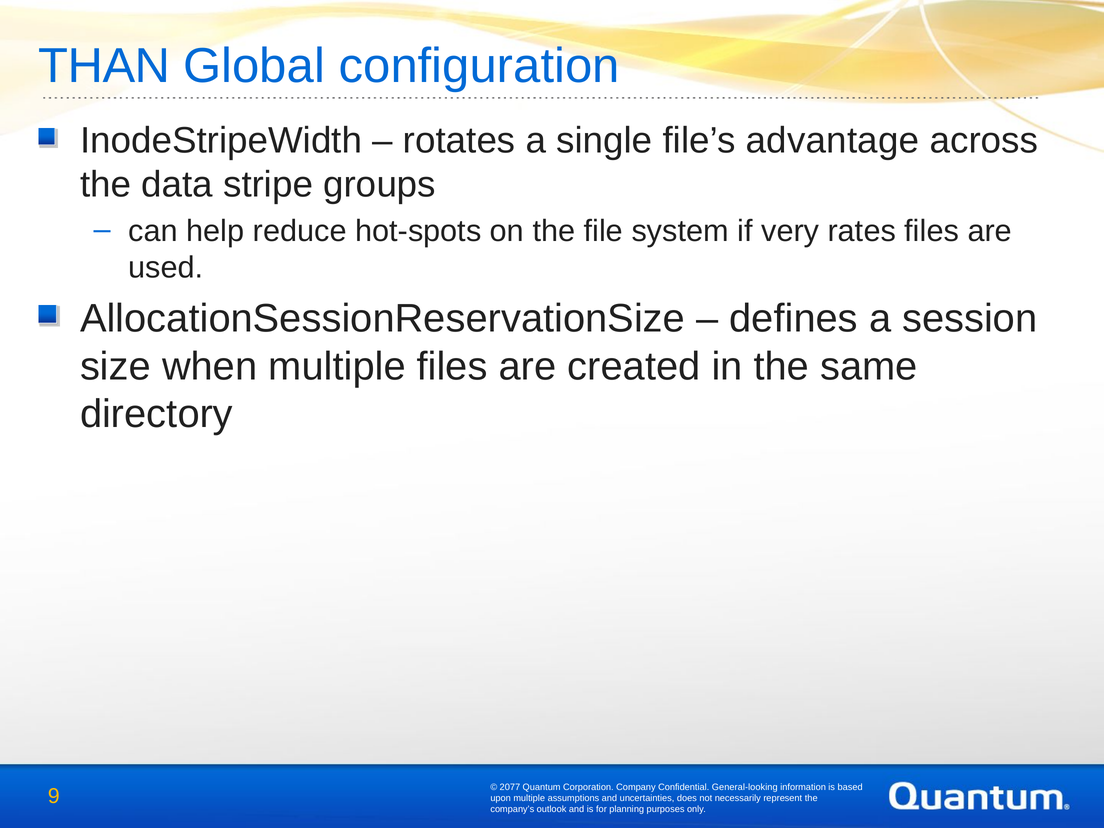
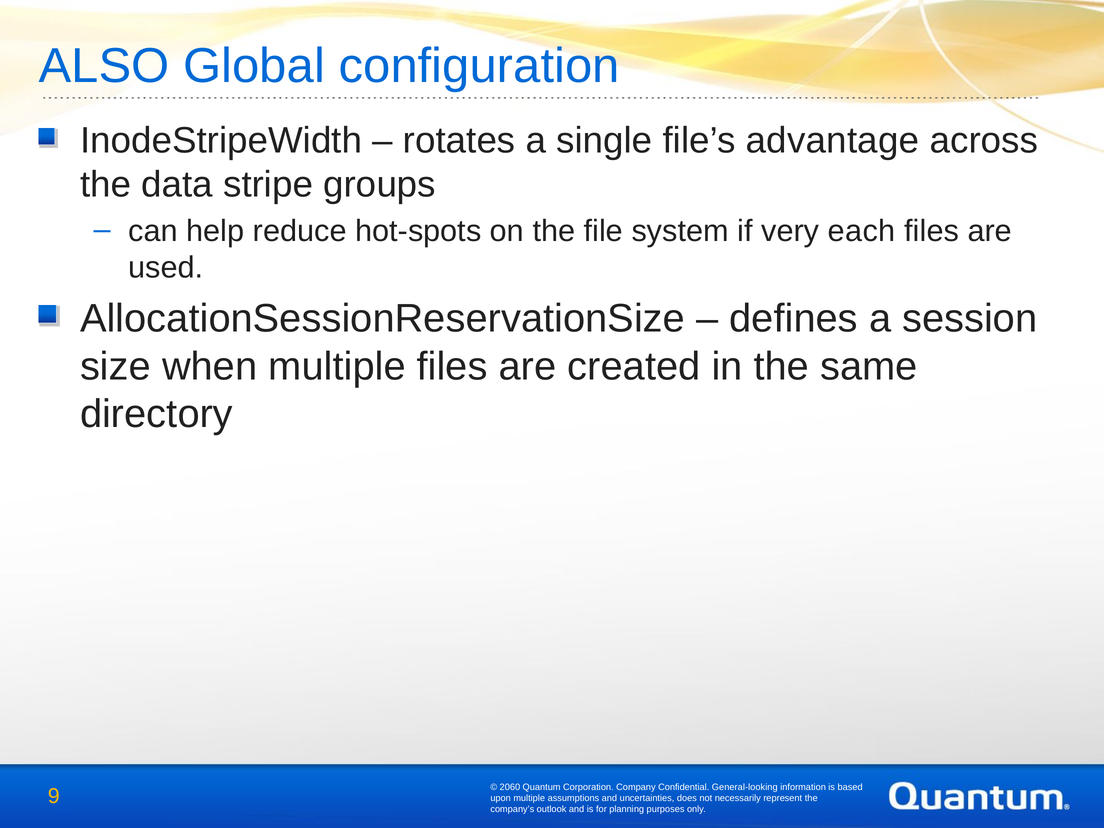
THAN: THAN -> ALSO
rates: rates -> each
2077: 2077 -> 2060
